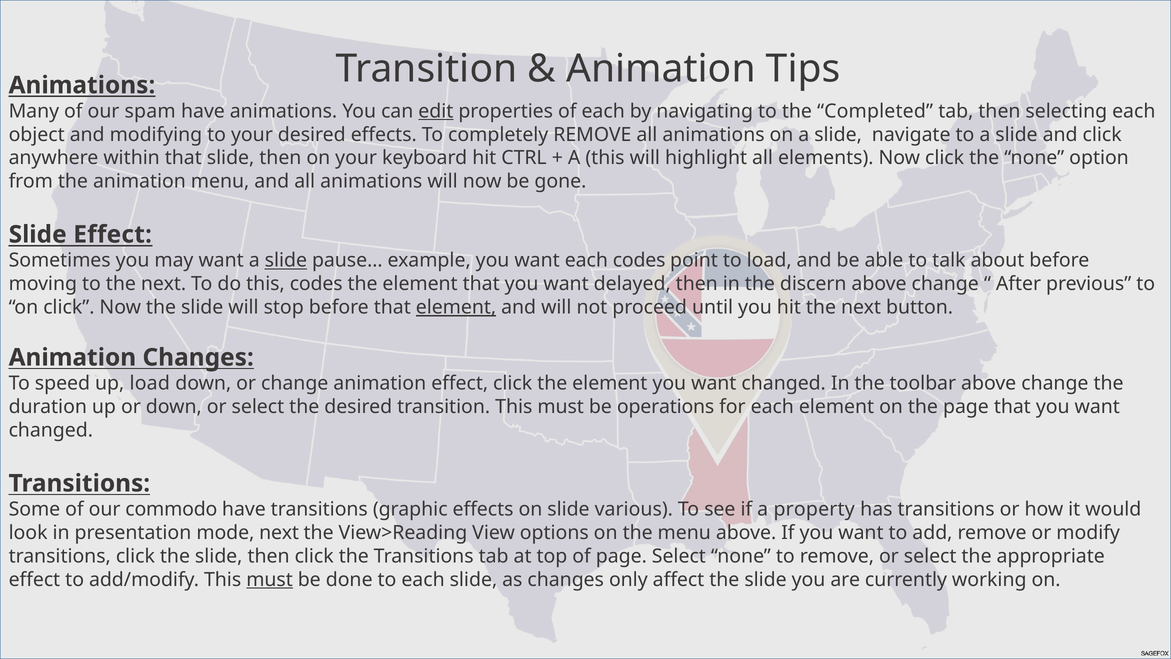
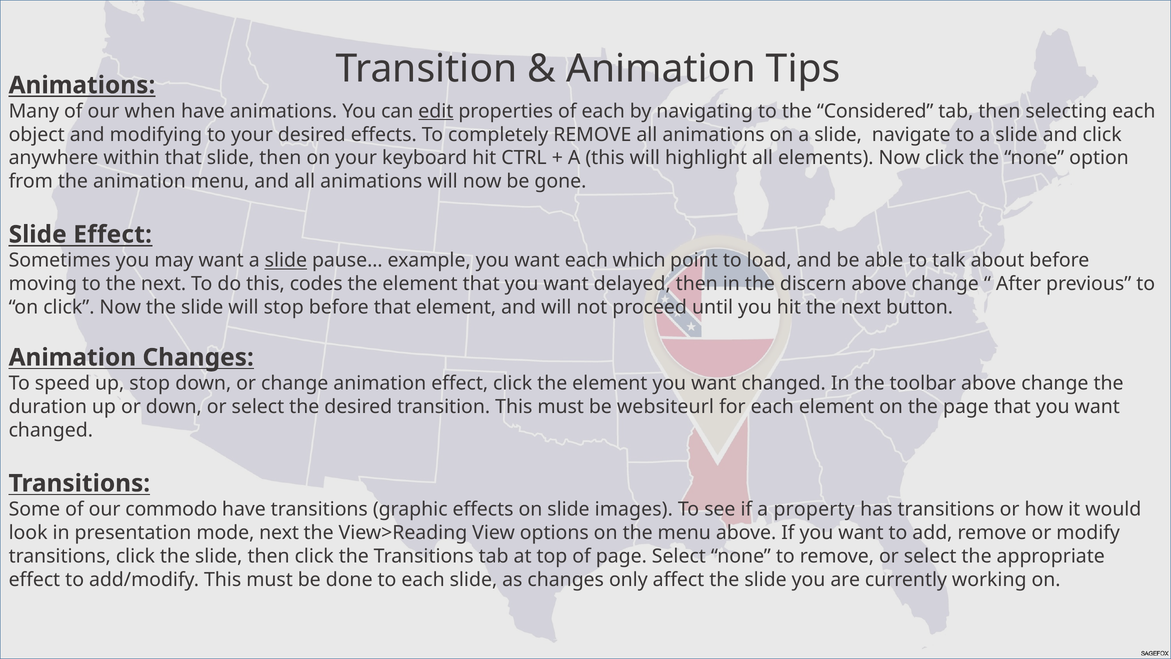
spam: spam -> when
Completed: Completed -> Considered
each codes: codes -> which
element at (456, 307) underline: present -> none
up load: load -> stop
operations: operations -> websiteurl
various: various -> images
must at (270, 579) underline: present -> none
